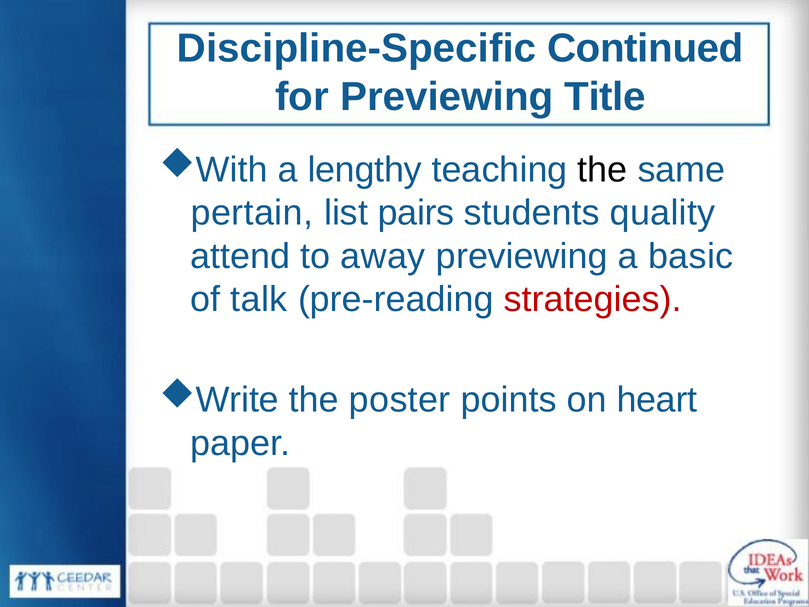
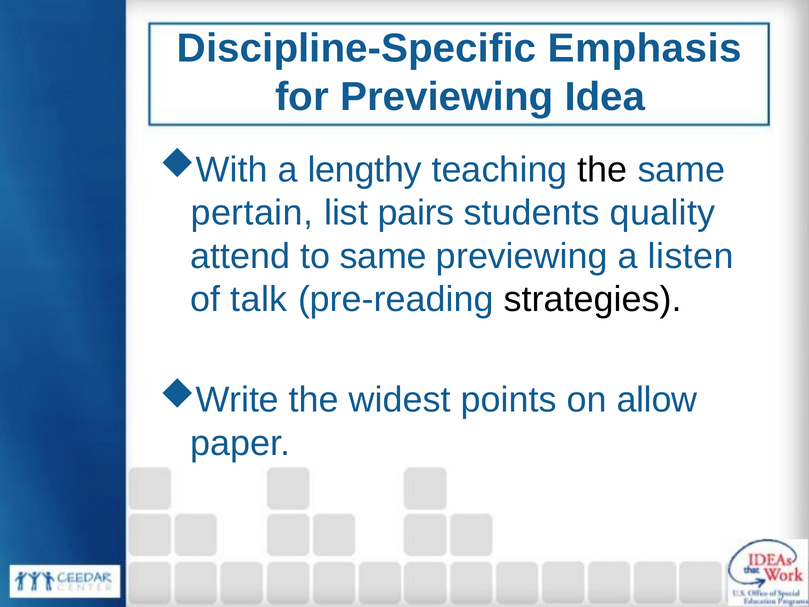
Continued: Continued -> Emphasis
Title: Title -> Idea
to away: away -> same
basic: basic -> listen
strategies colour: red -> black
poster: poster -> widest
heart: heart -> allow
